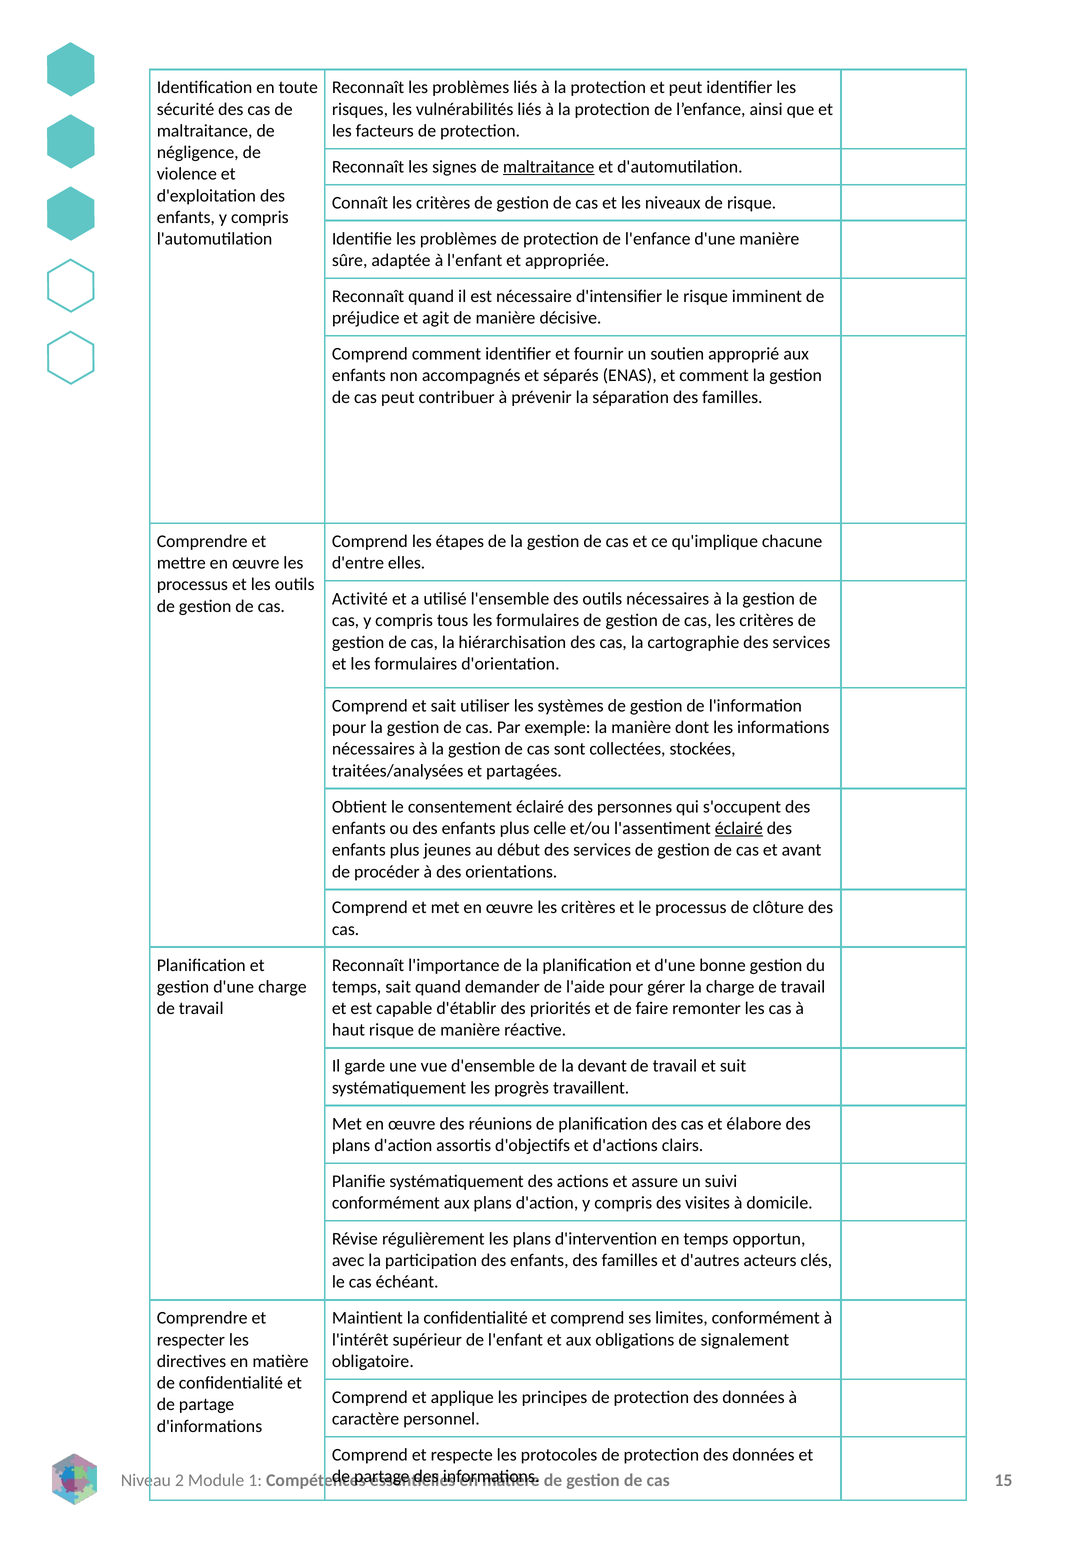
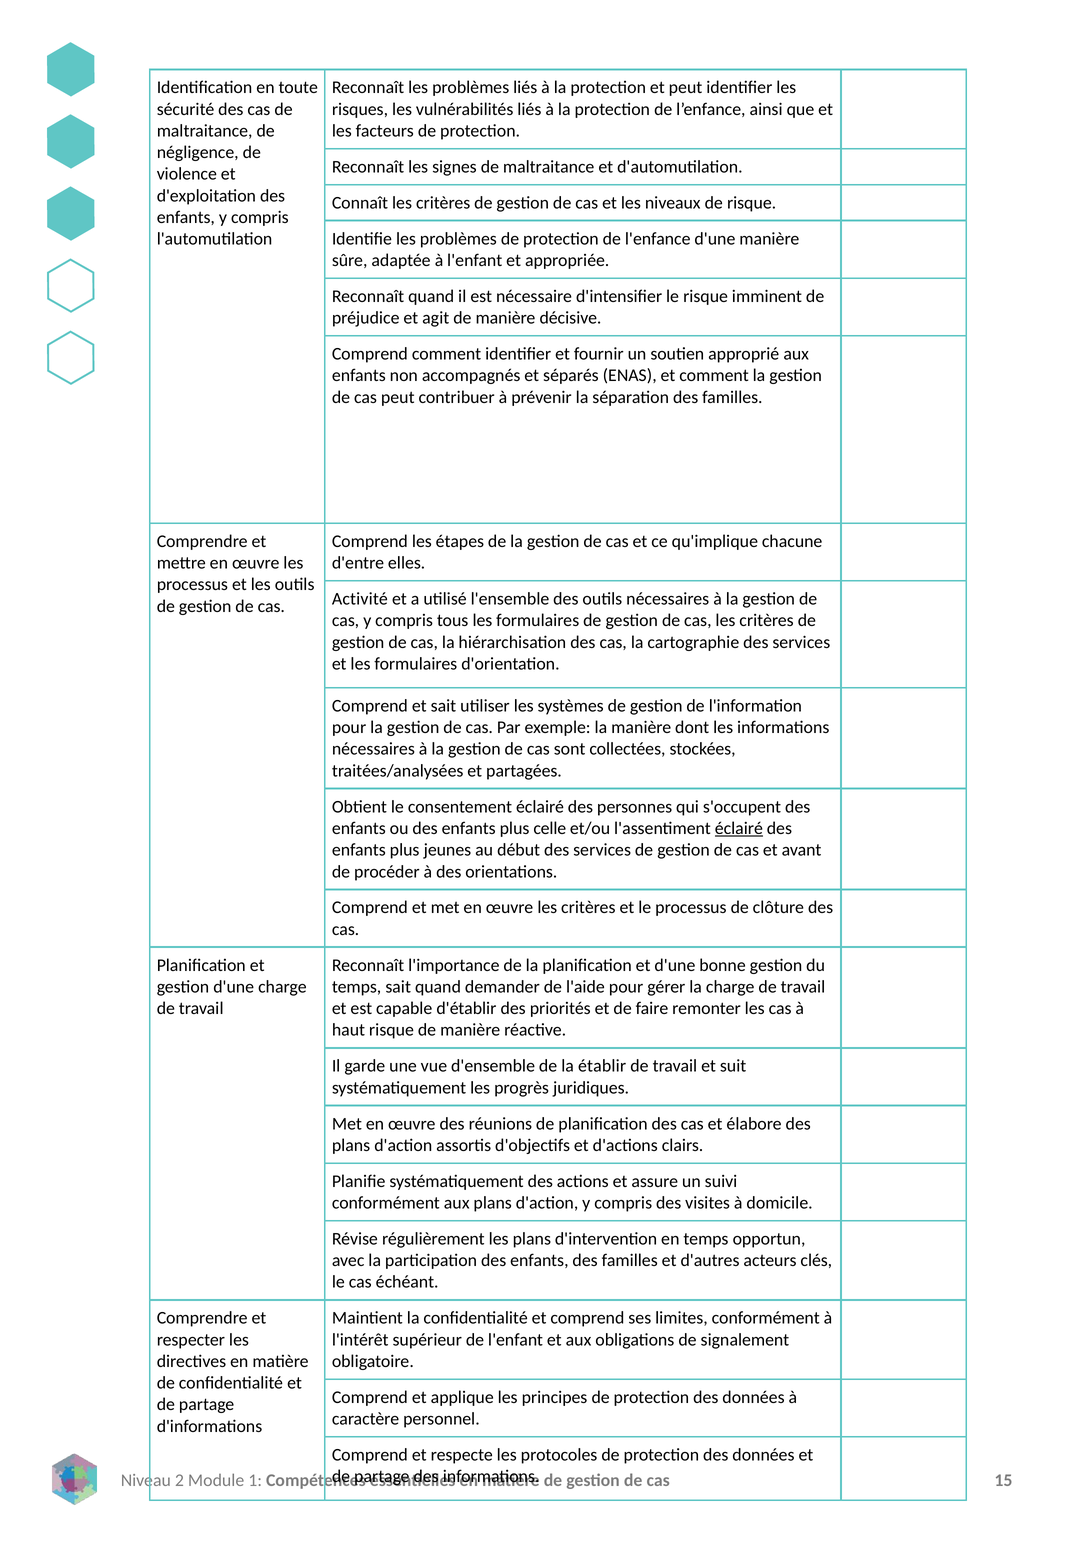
maltraitance at (549, 167) underline: present -> none
devant: devant -> établir
travaillent: travaillent -> juridiques
